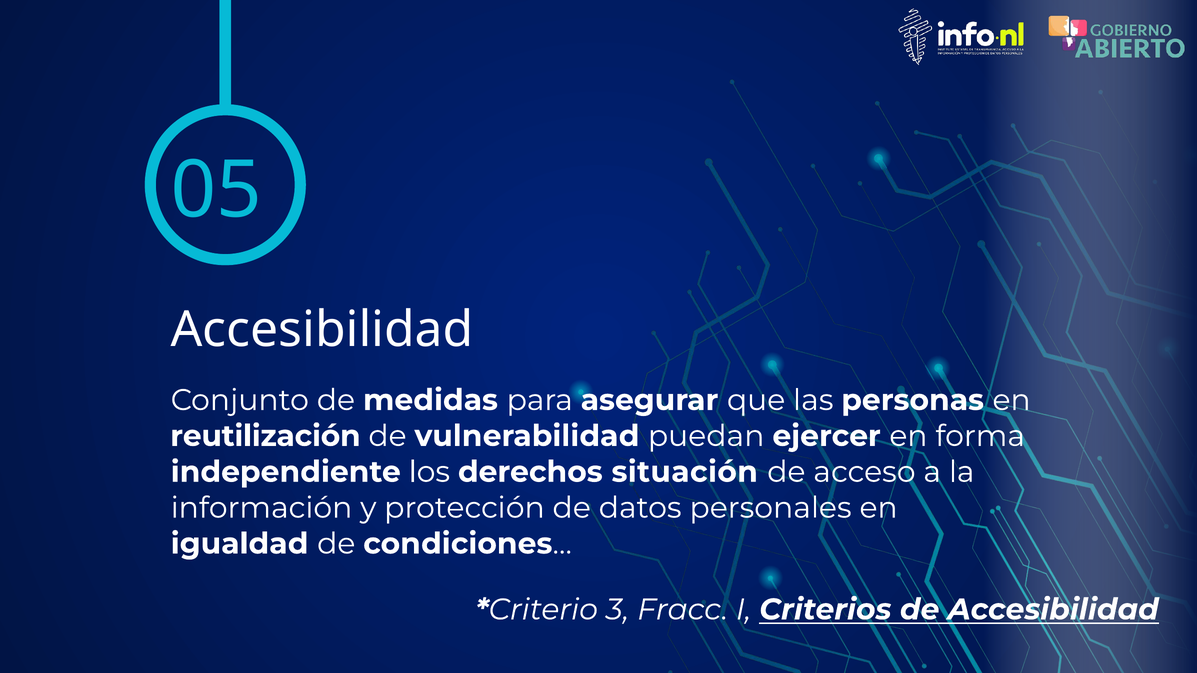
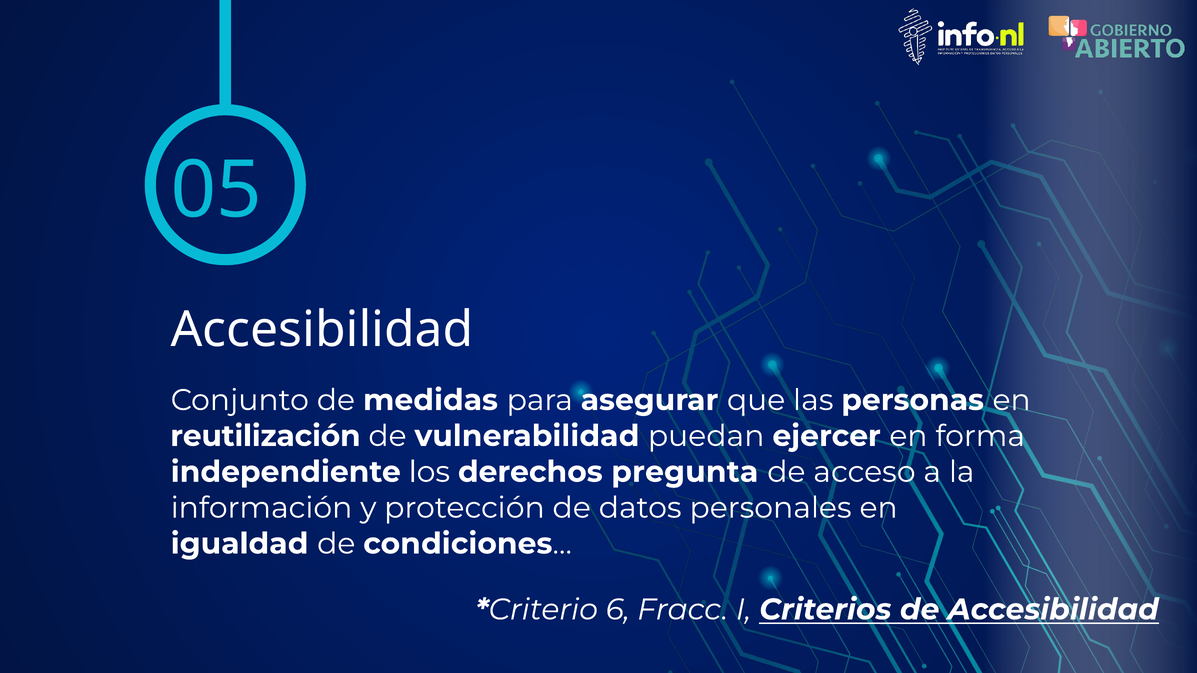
situación: situación -> pregunta
3: 3 -> 6
